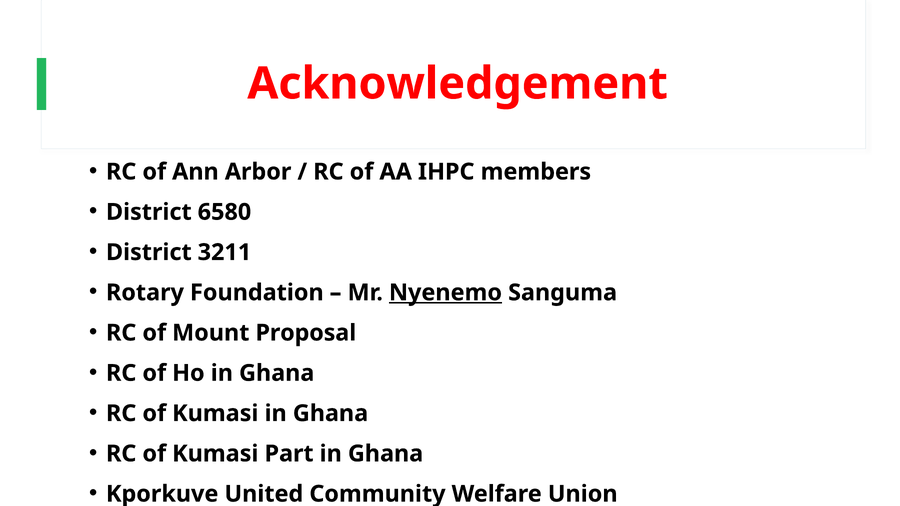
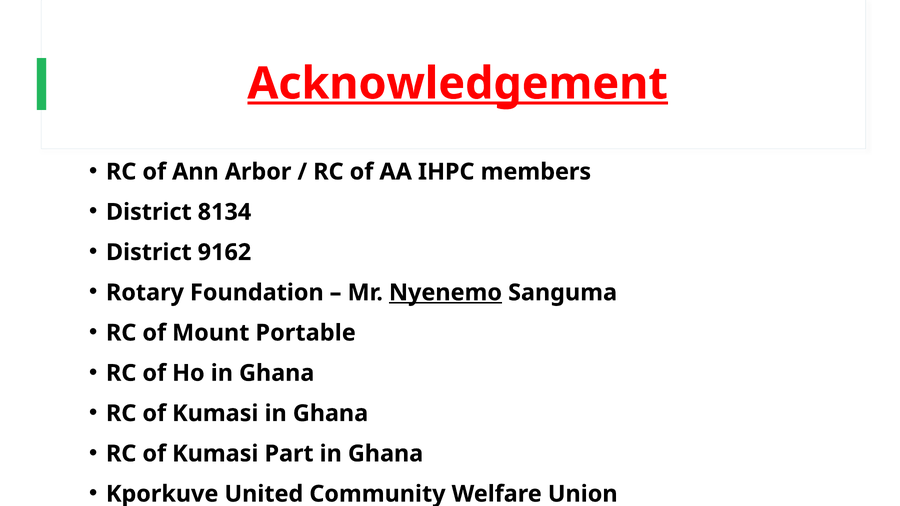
Acknowledgement underline: none -> present
6580: 6580 -> 8134
3211: 3211 -> 9162
Proposal: Proposal -> Portable
